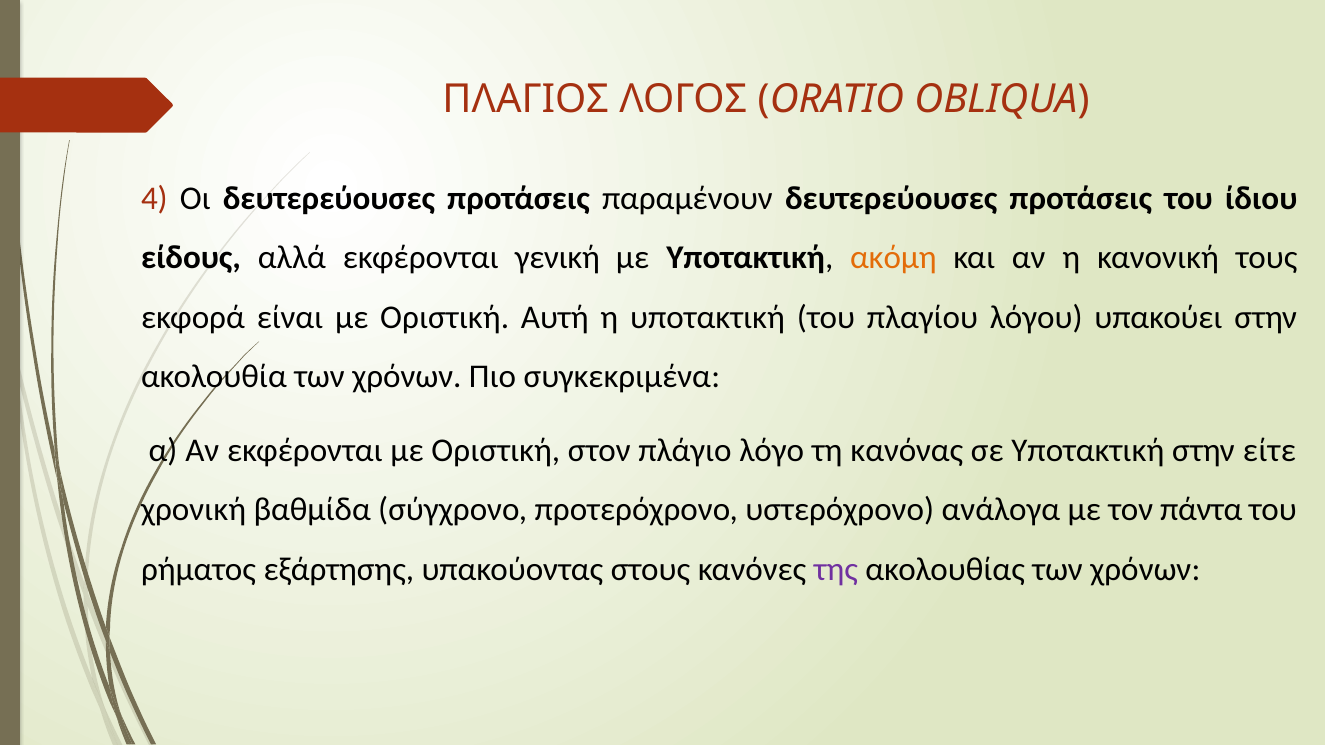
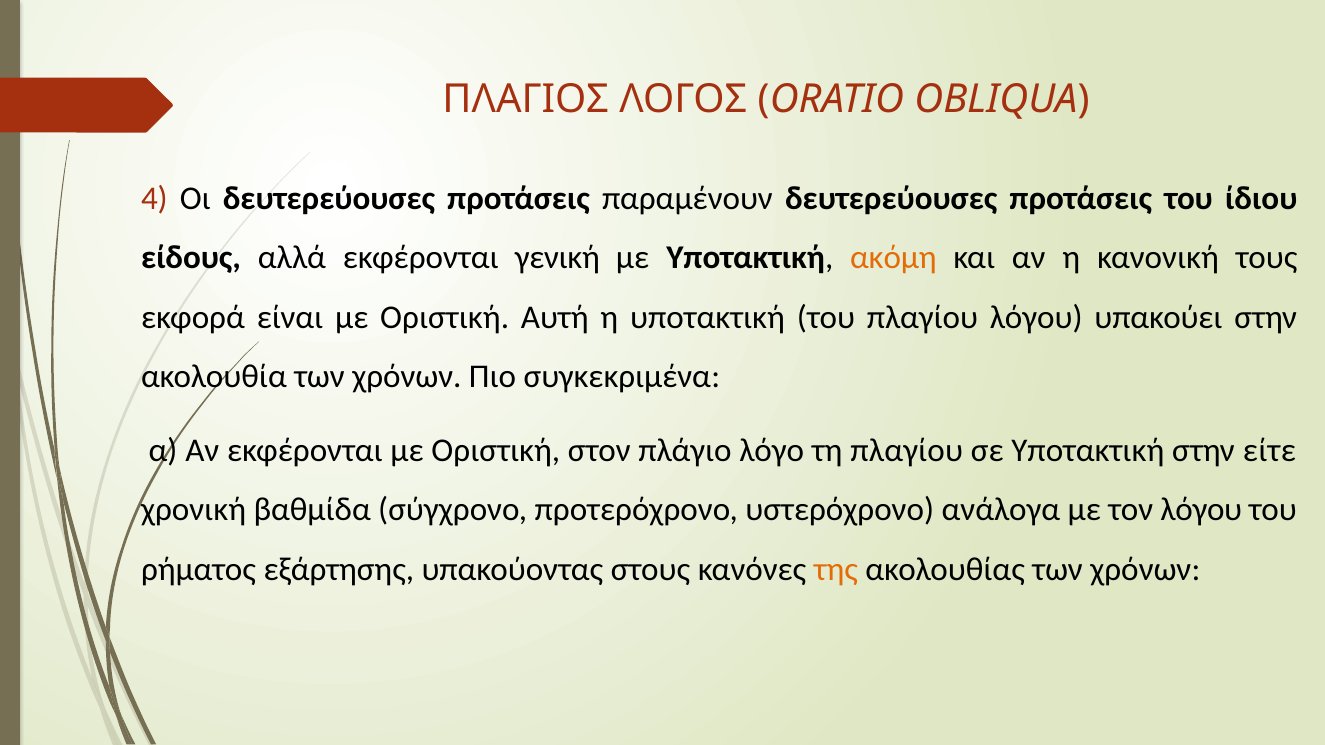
τη κανόνας: κανόνας -> πλαγίου
τον πάντα: πάντα -> λόγου
της colour: purple -> orange
